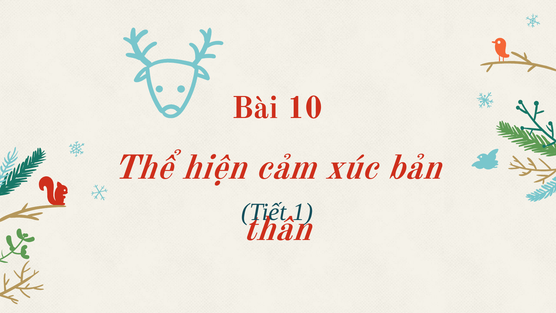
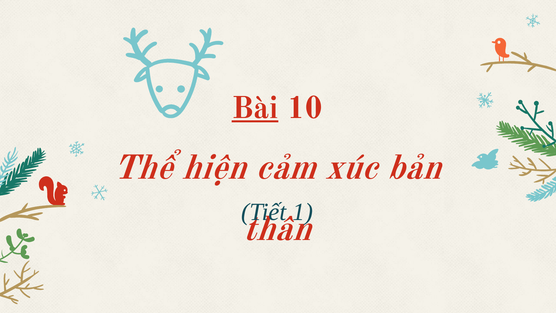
Bài underline: none -> present
